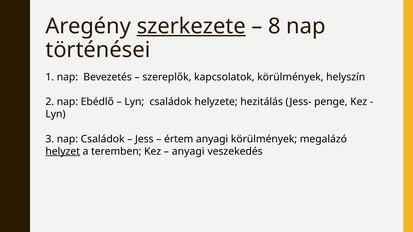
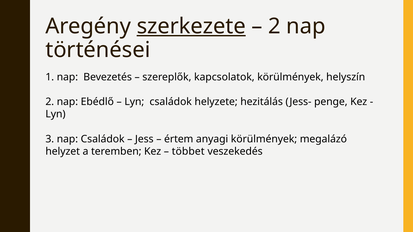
8 at (274, 26): 8 -> 2
helyzet underline: present -> none
anyagi at (188, 152): anyagi -> többet
